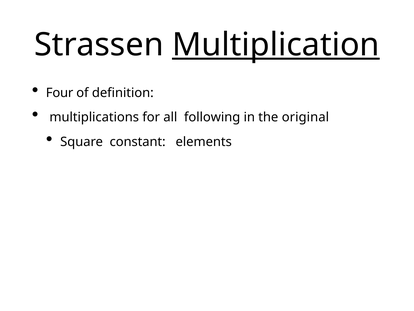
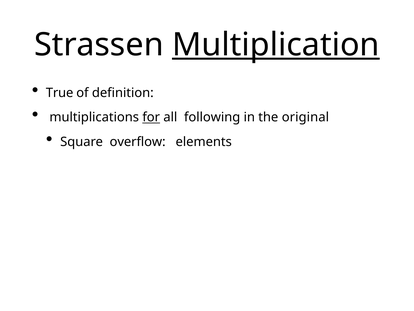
Four: Four -> True
for underline: none -> present
constant: constant -> overflow
